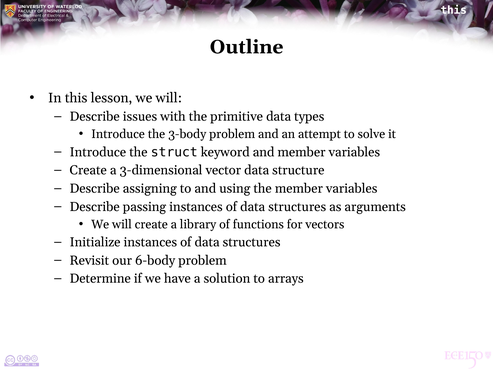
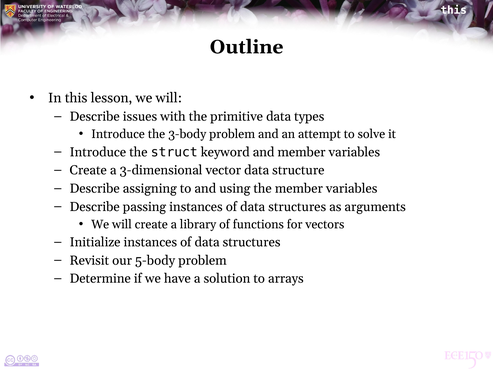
6-body: 6-body -> 5-body
